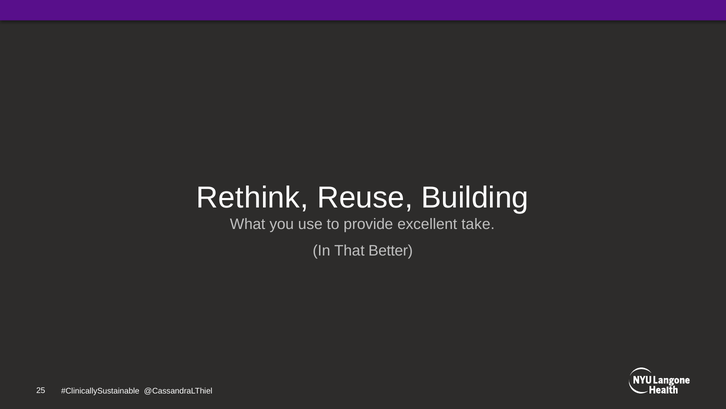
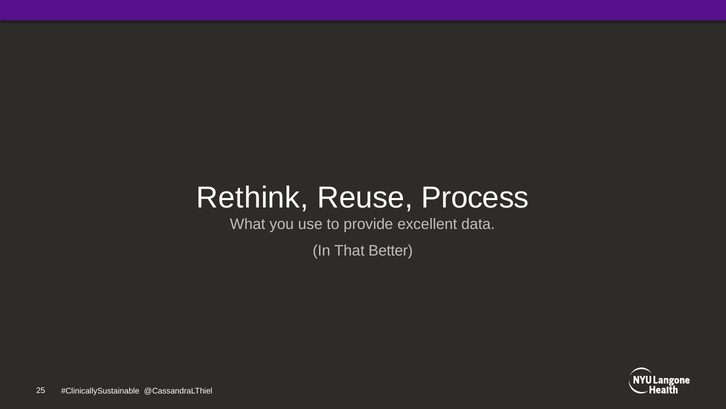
Building: Building -> Process
take: take -> data
